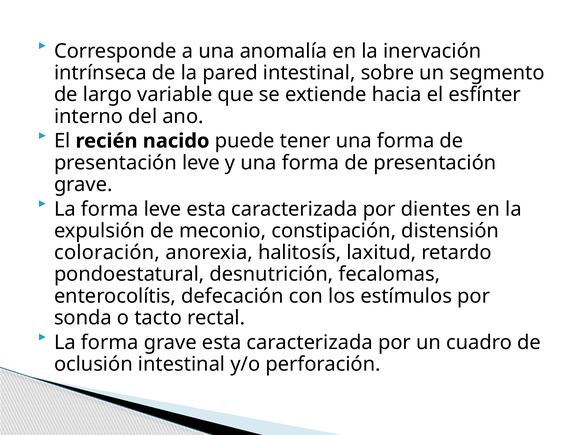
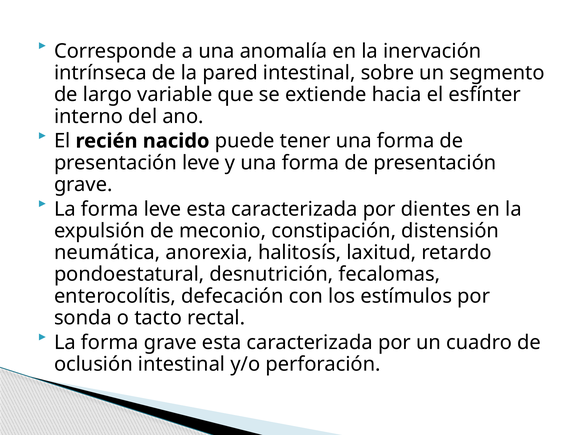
coloración: coloración -> neumática
